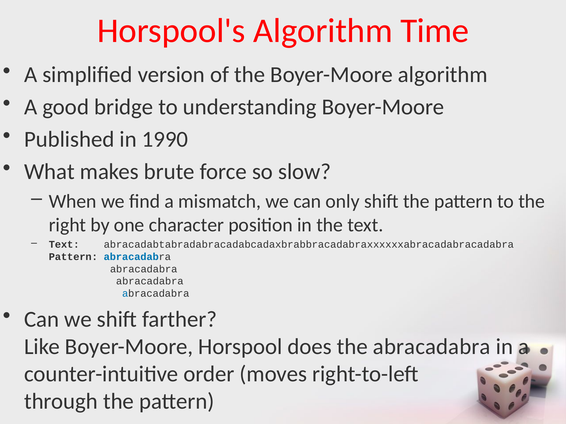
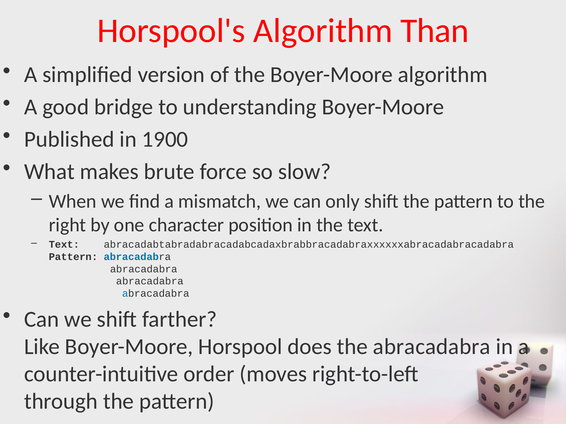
Time: Time -> Than
1990: 1990 -> 1900
